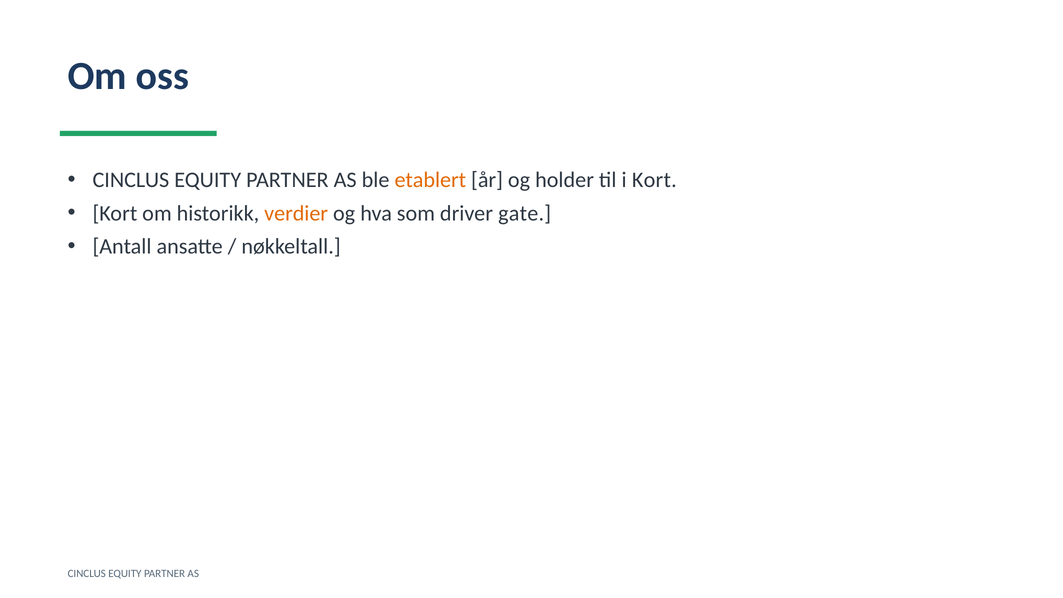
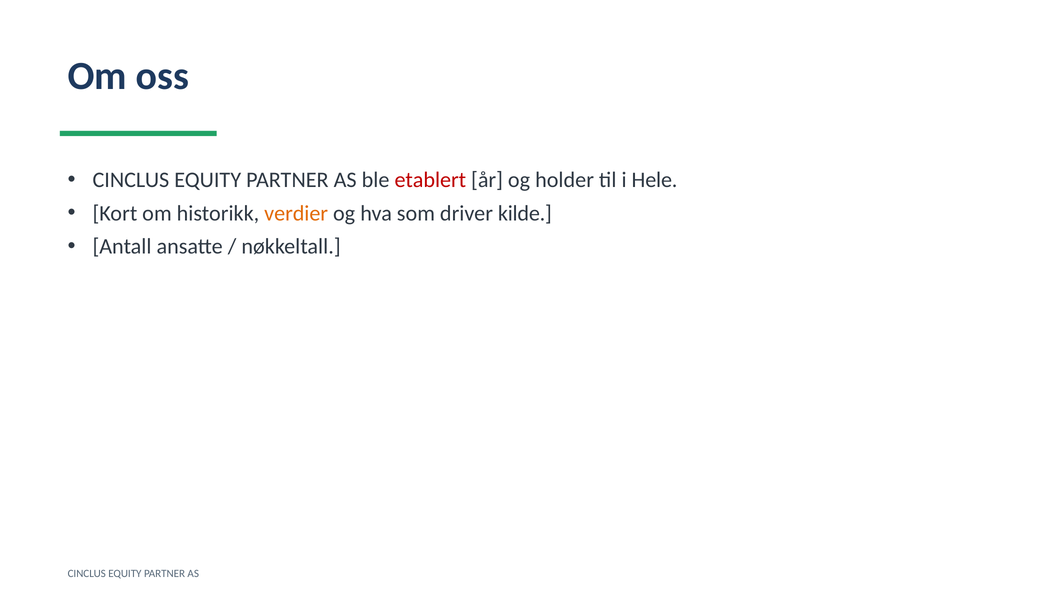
etablert colour: orange -> red
i Kort: Kort -> Hele
gate: gate -> kilde
